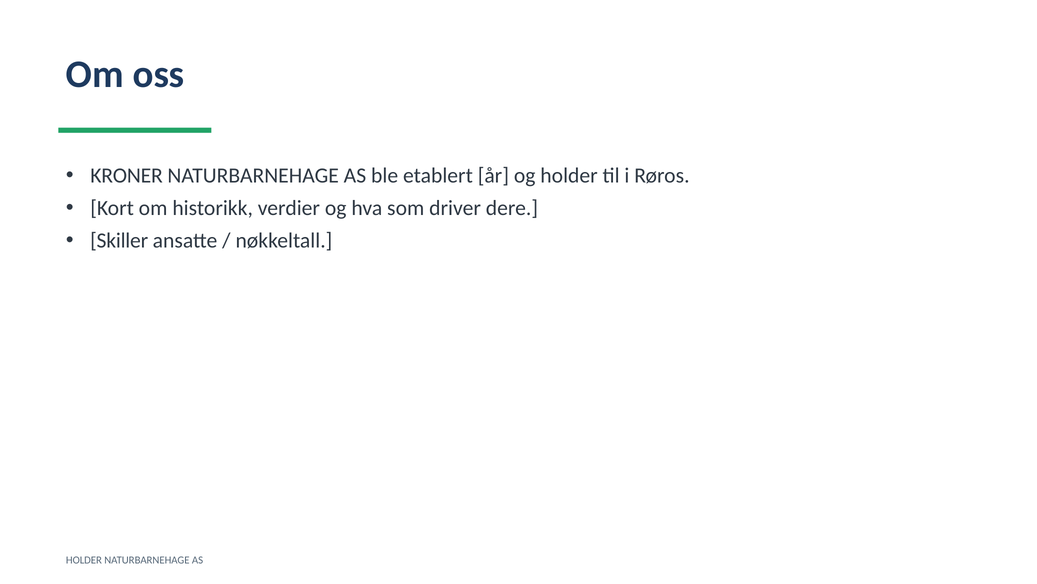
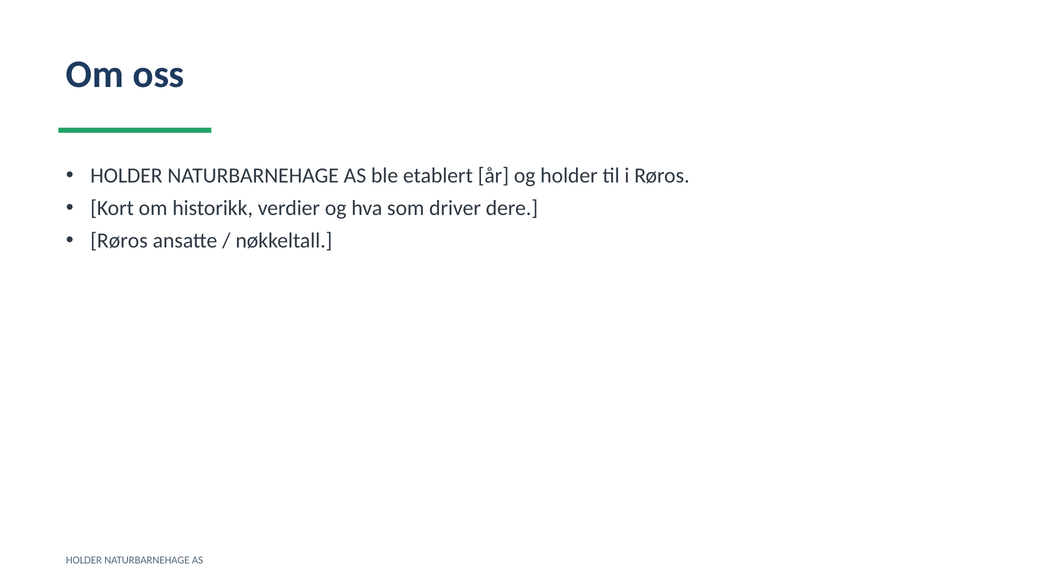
KRONER at (127, 176): KRONER -> HOLDER
Skiller at (119, 240): Skiller -> Røros
